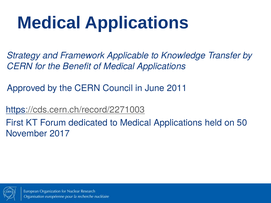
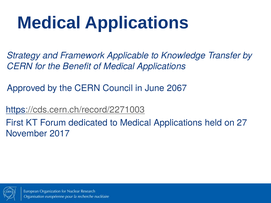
2011: 2011 -> 2067
50: 50 -> 27
